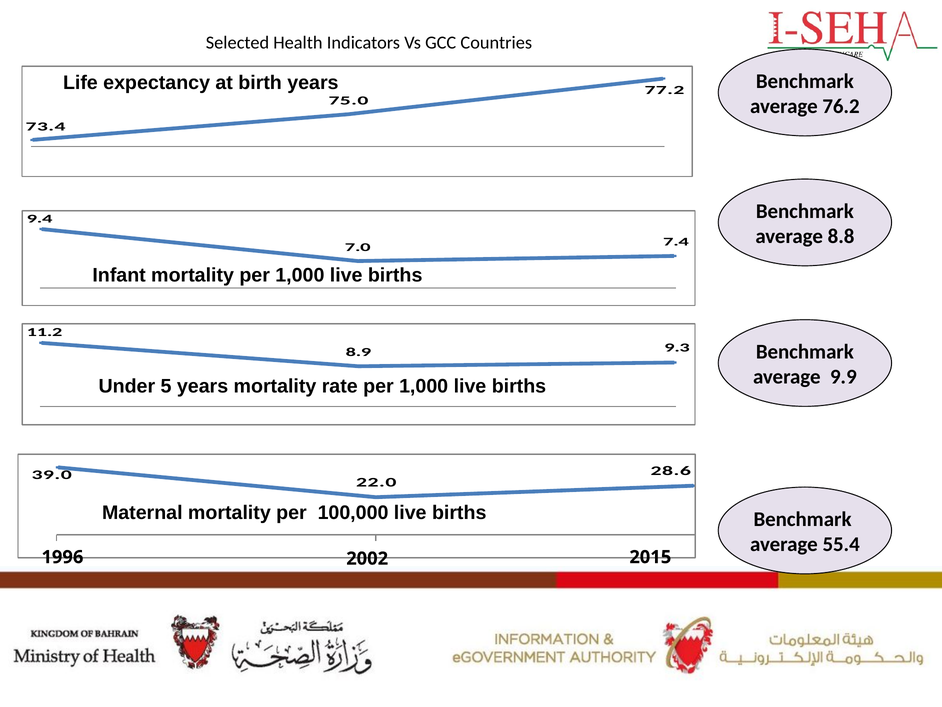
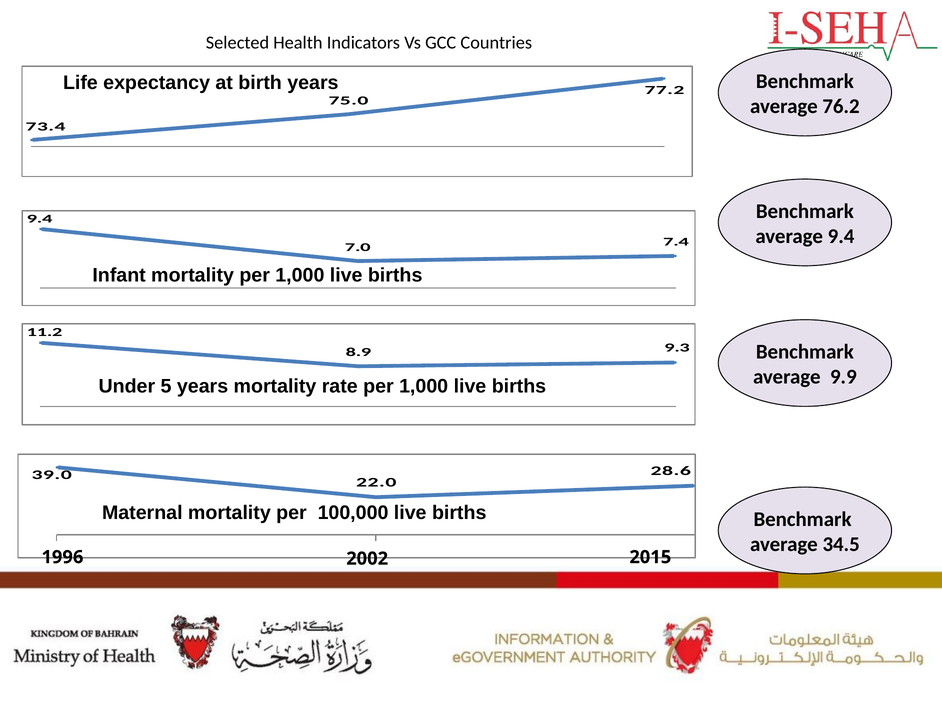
average 8.8: 8.8 -> 9.4
55.4: 55.4 -> 34.5
